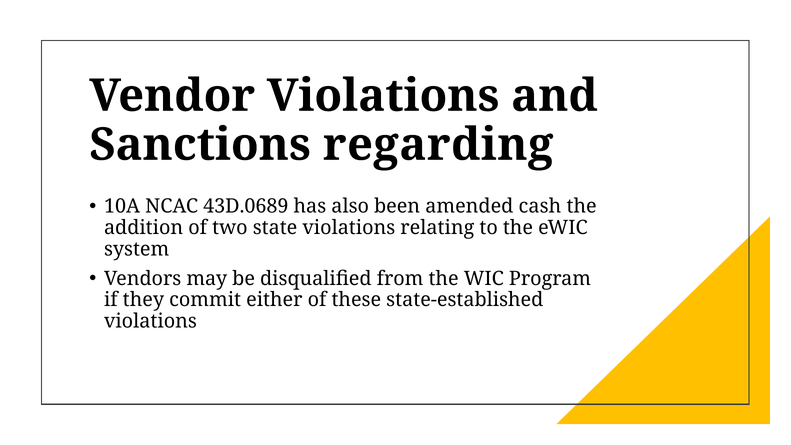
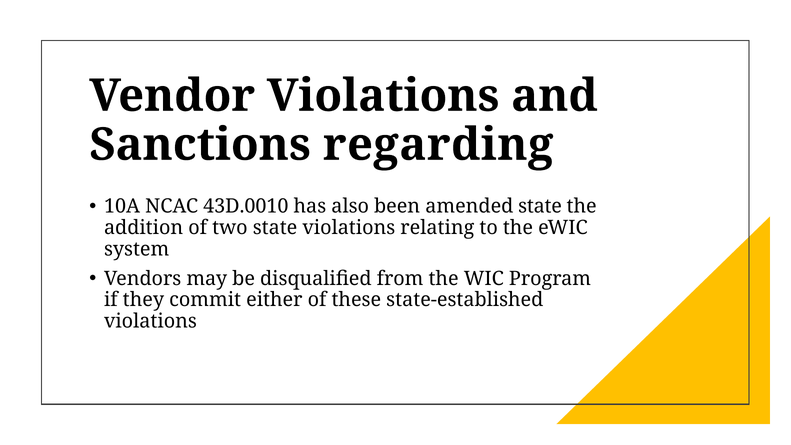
43D.0689: 43D.0689 -> 43D.0010
amended cash: cash -> state
